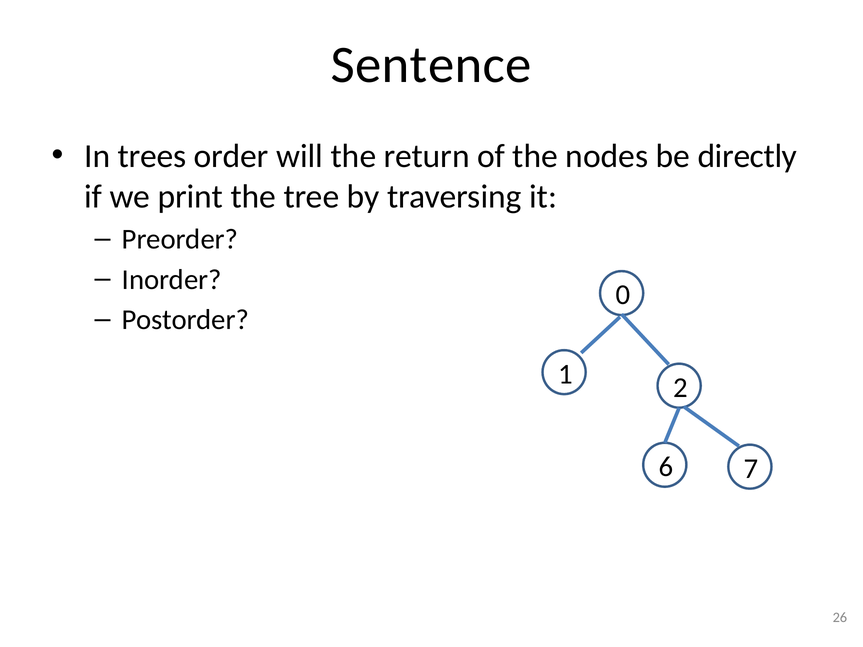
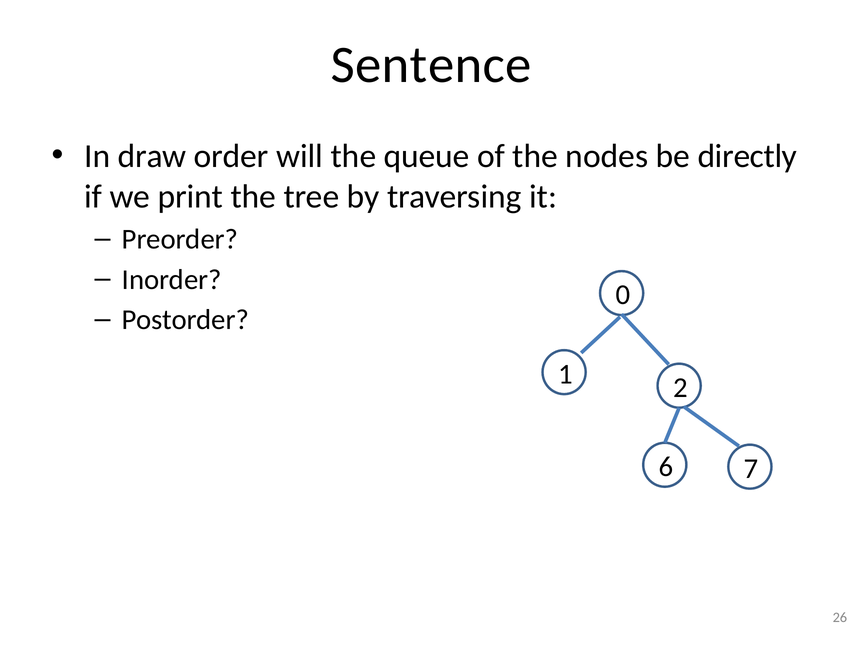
trees: trees -> draw
return: return -> queue
